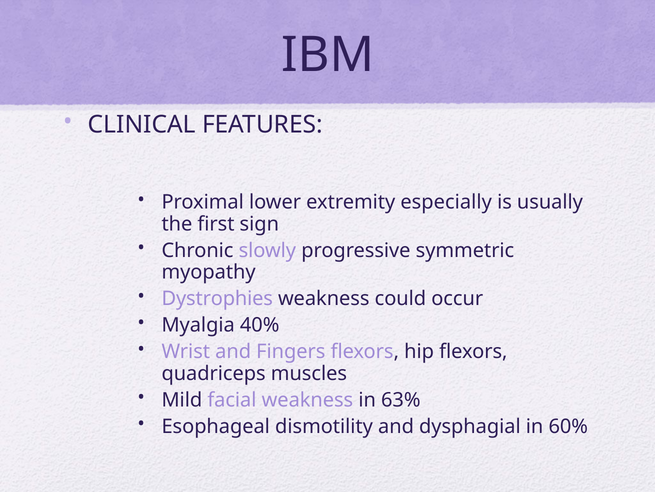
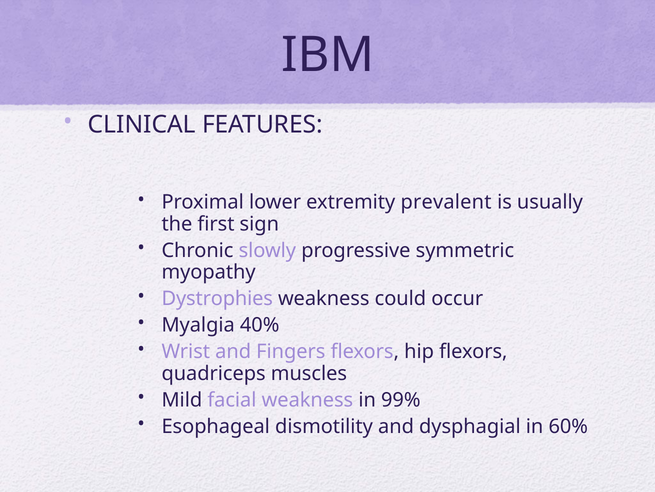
especially: especially -> prevalent
63%: 63% -> 99%
